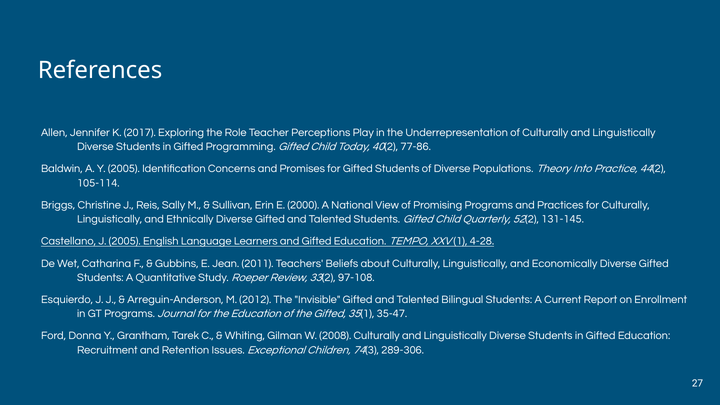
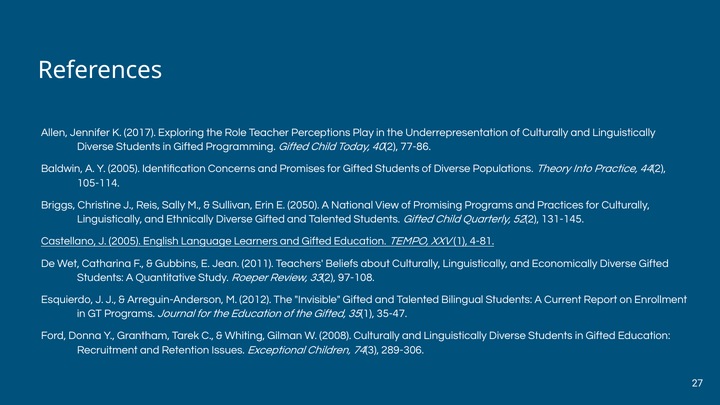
2000: 2000 -> 2050
4-28: 4-28 -> 4-81
